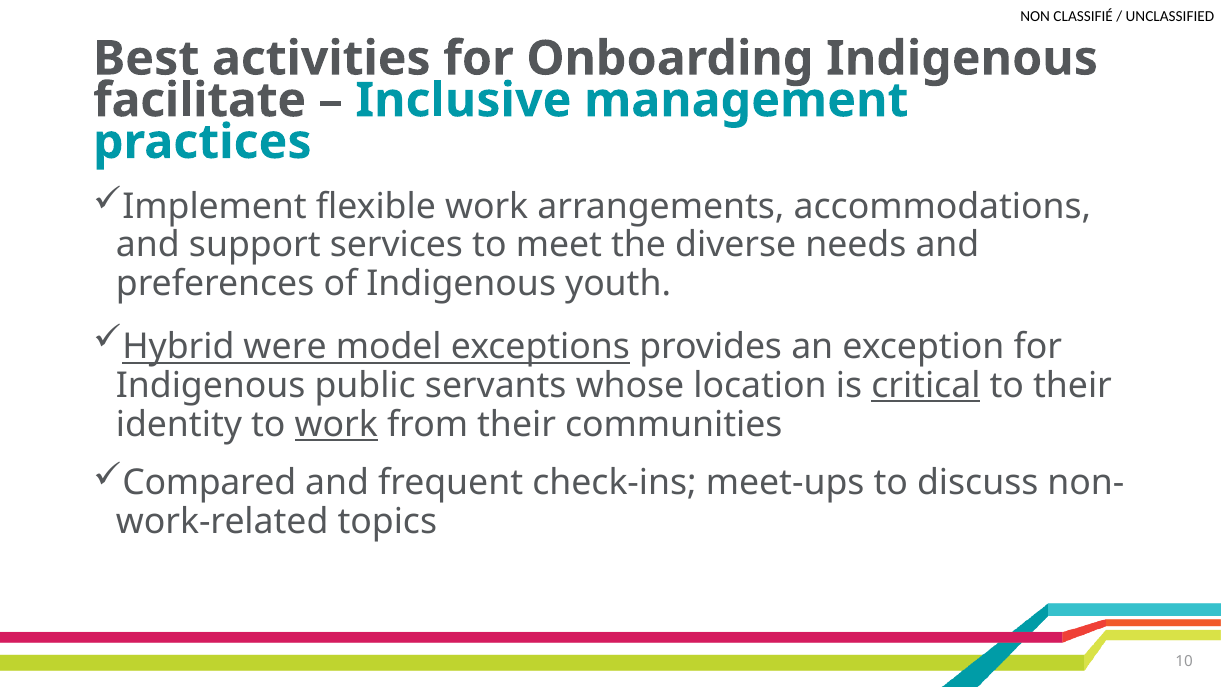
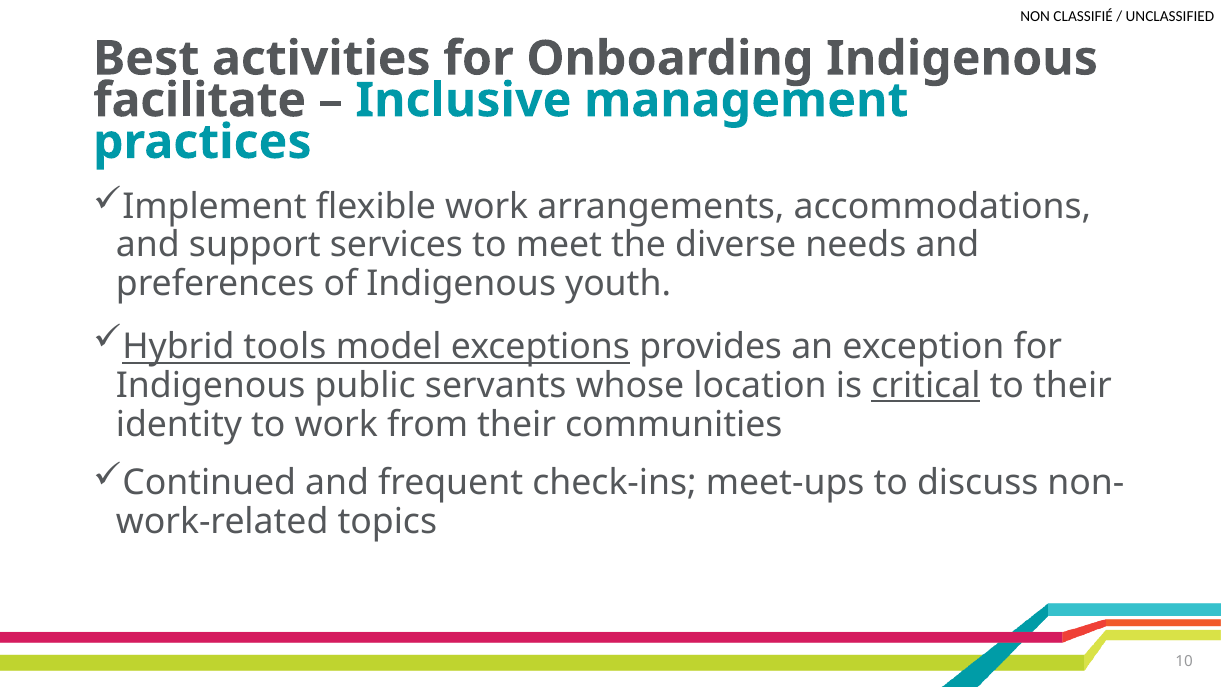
were: were -> tools
work at (336, 424) underline: present -> none
Compared: Compared -> Continued
